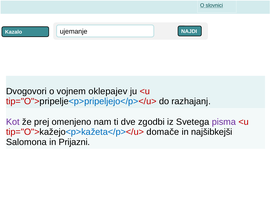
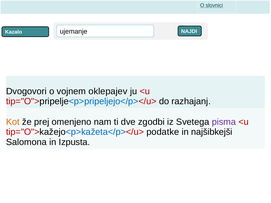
Kot colour: purple -> orange
domače: domače -> podatke
Prijazni: Prijazni -> Izpusta
